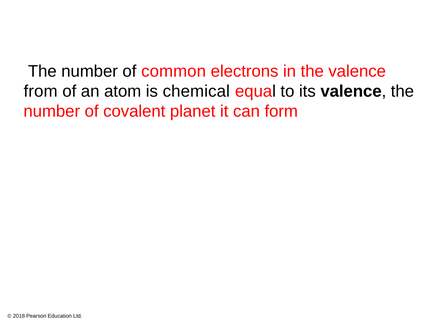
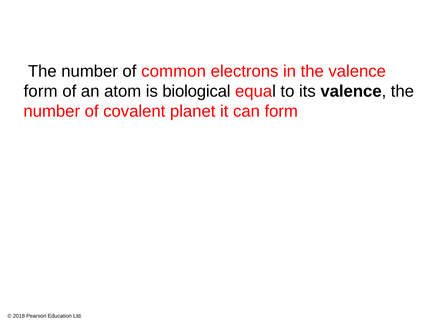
from at (41, 91): from -> form
chemical: chemical -> biological
